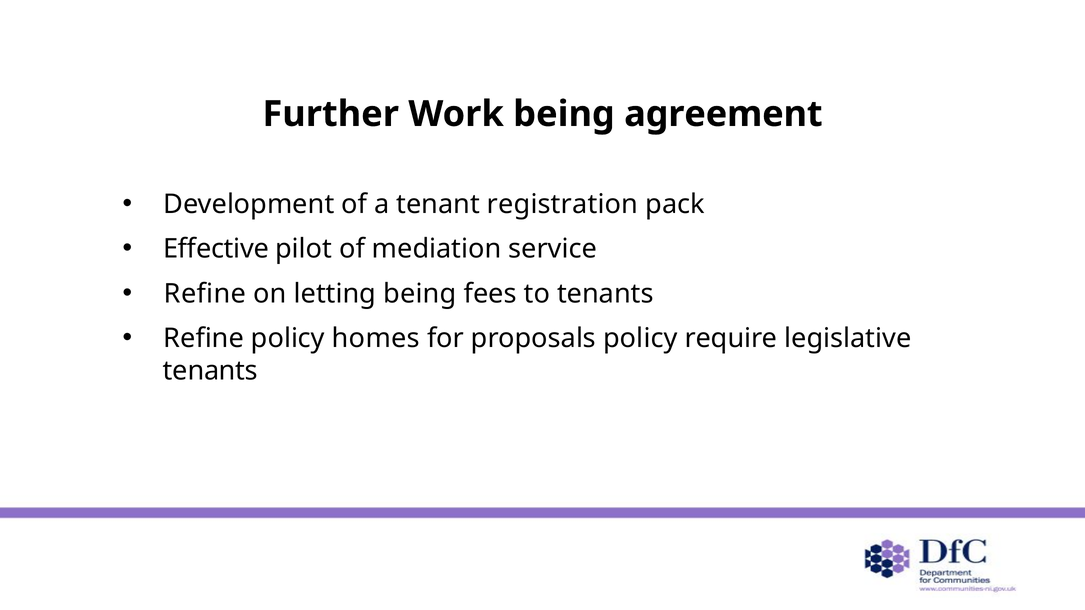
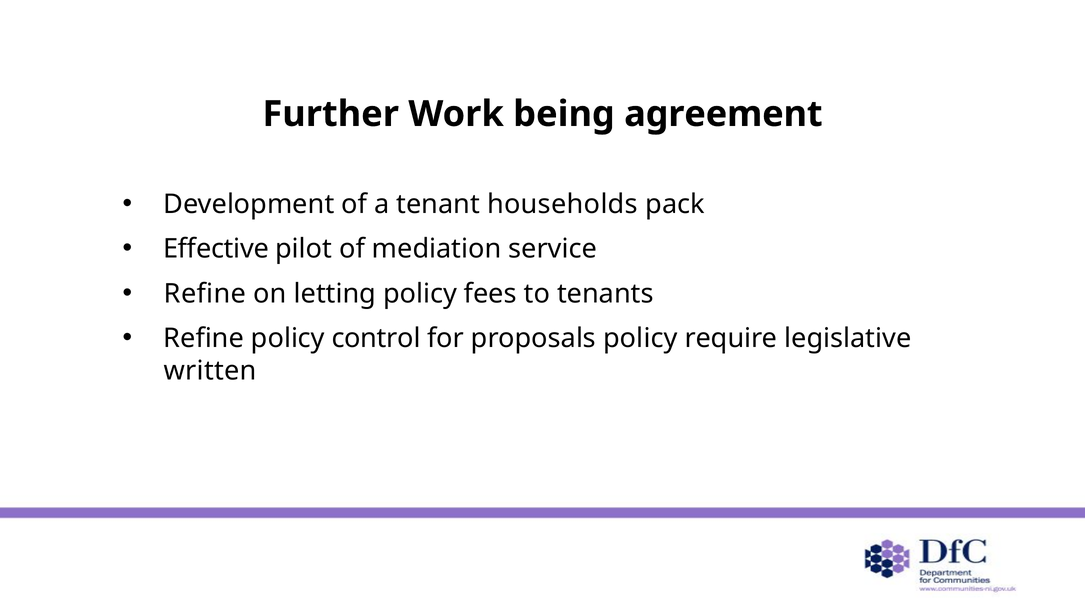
registration: registration -> households
letting being: being -> policy
homes: homes -> control
tenants at (210, 371): tenants -> written
